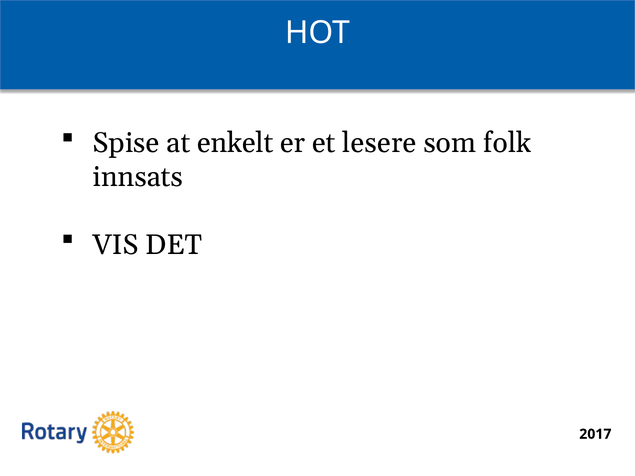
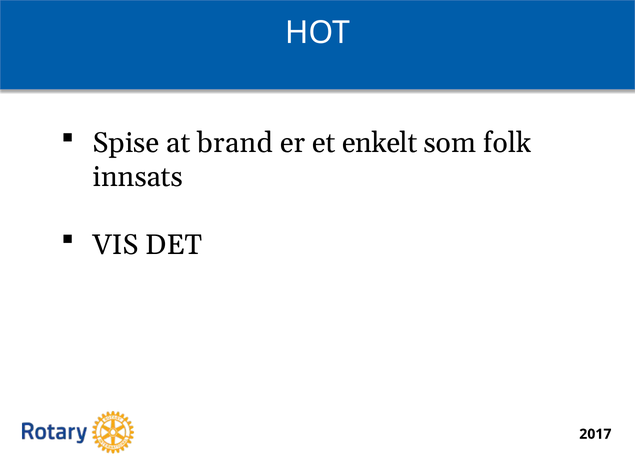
enkelt: enkelt -> brand
lesere: lesere -> enkelt
